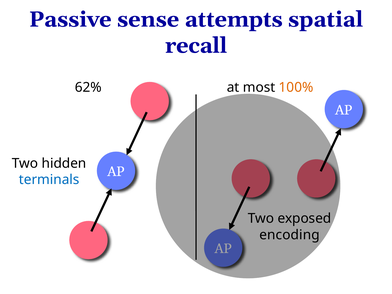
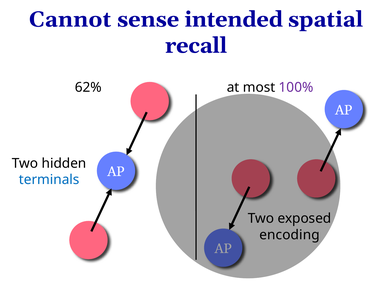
Passive: Passive -> Cannot
attempts: attempts -> intended
100% colour: orange -> purple
